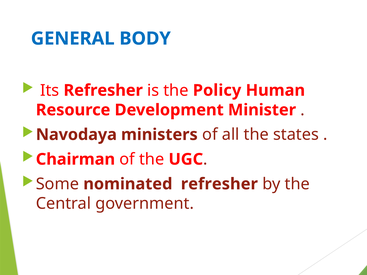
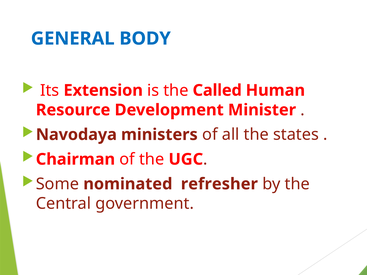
Its Refresher: Refresher -> Extension
Policy: Policy -> Called
